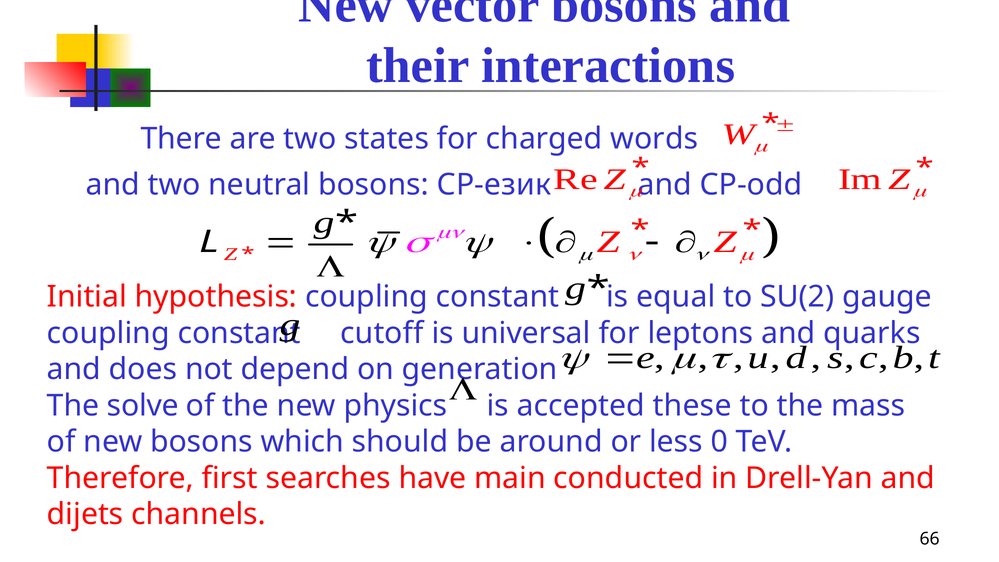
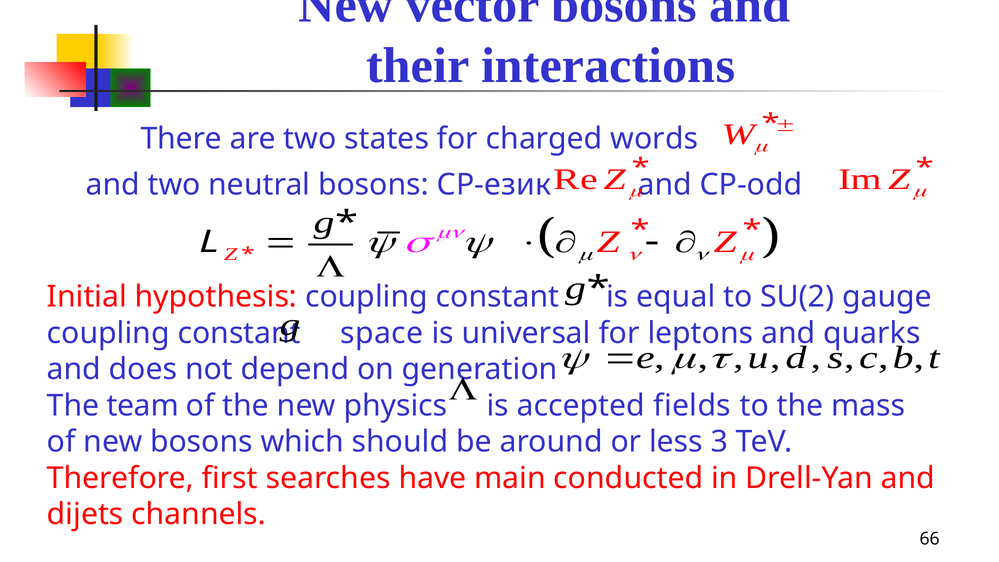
cutoff: cutoff -> space
solve: solve -> team
these: these -> fields
0: 0 -> 3
